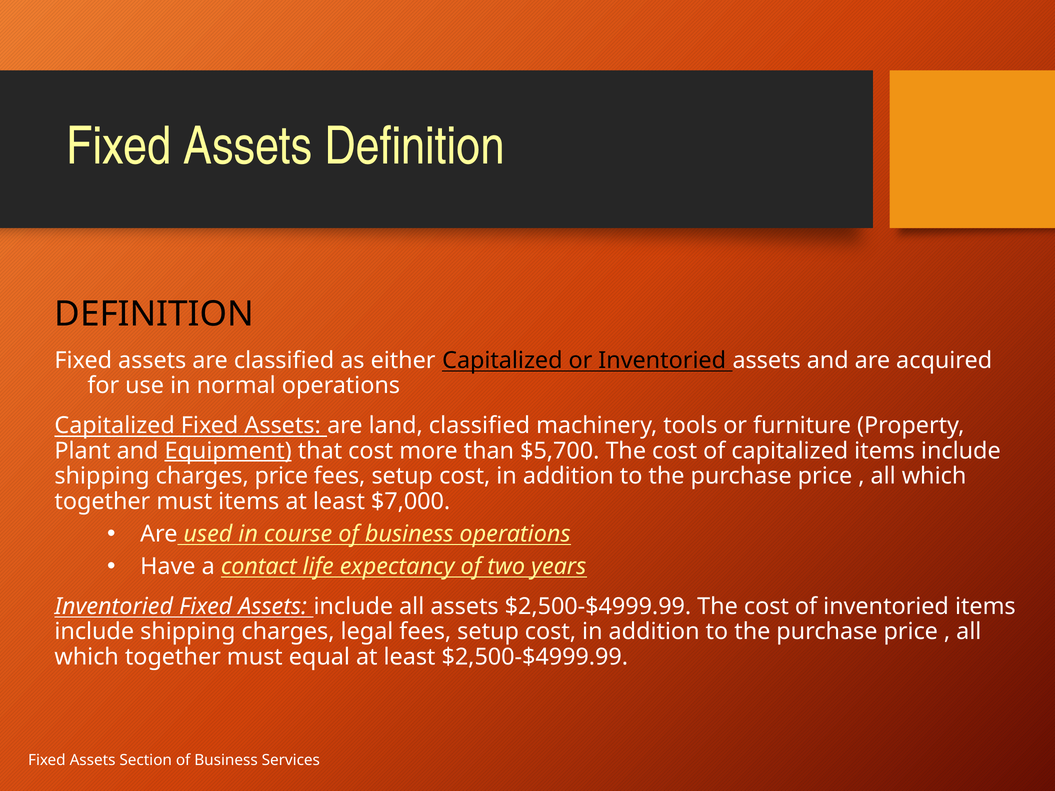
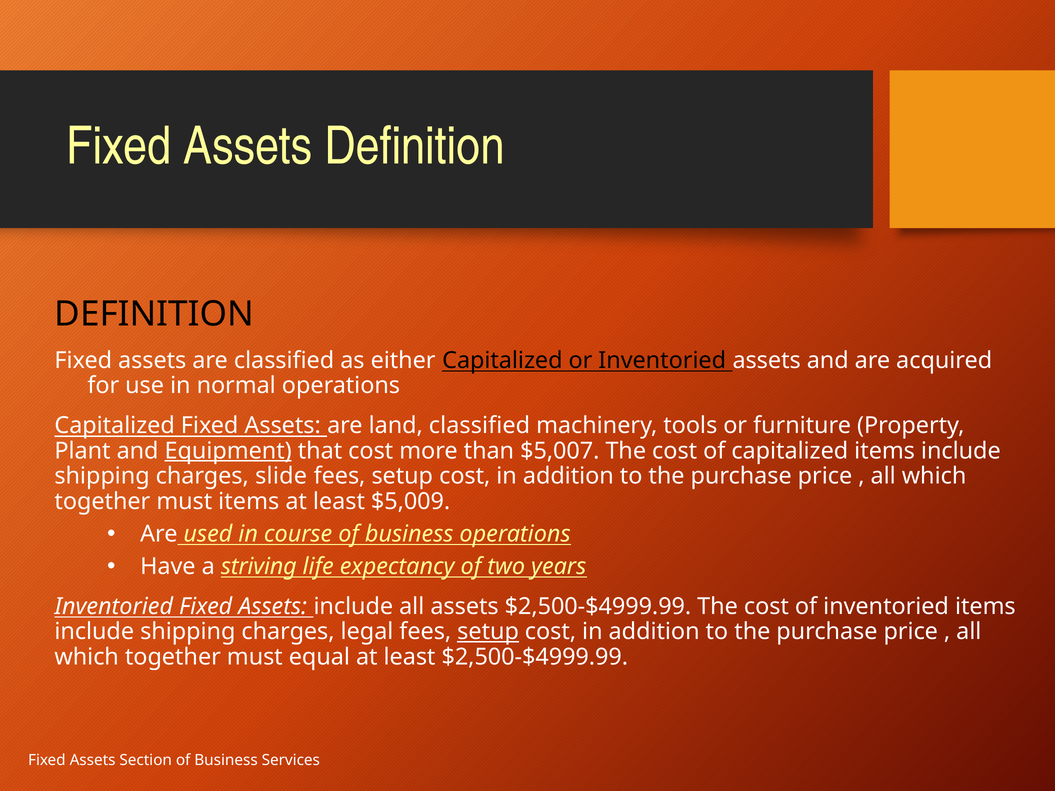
$5,700: $5,700 -> $5,007
charges price: price -> slide
$7,000: $7,000 -> $5,009
contact: contact -> striving
setup at (488, 632) underline: none -> present
